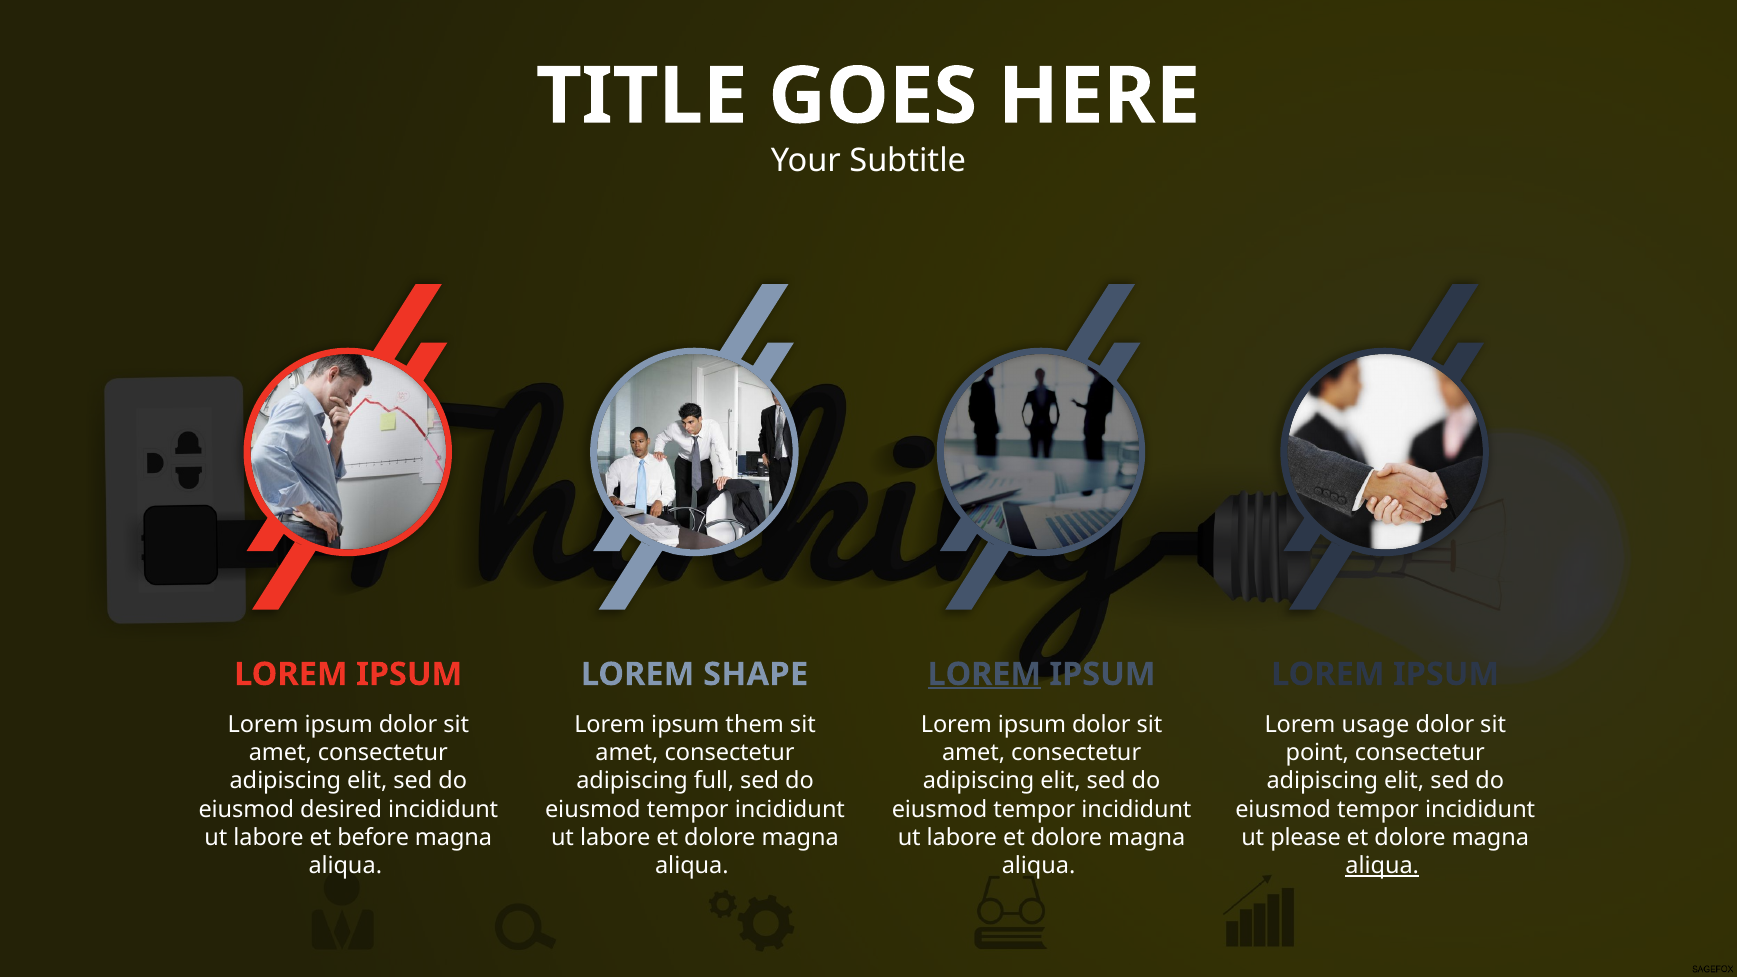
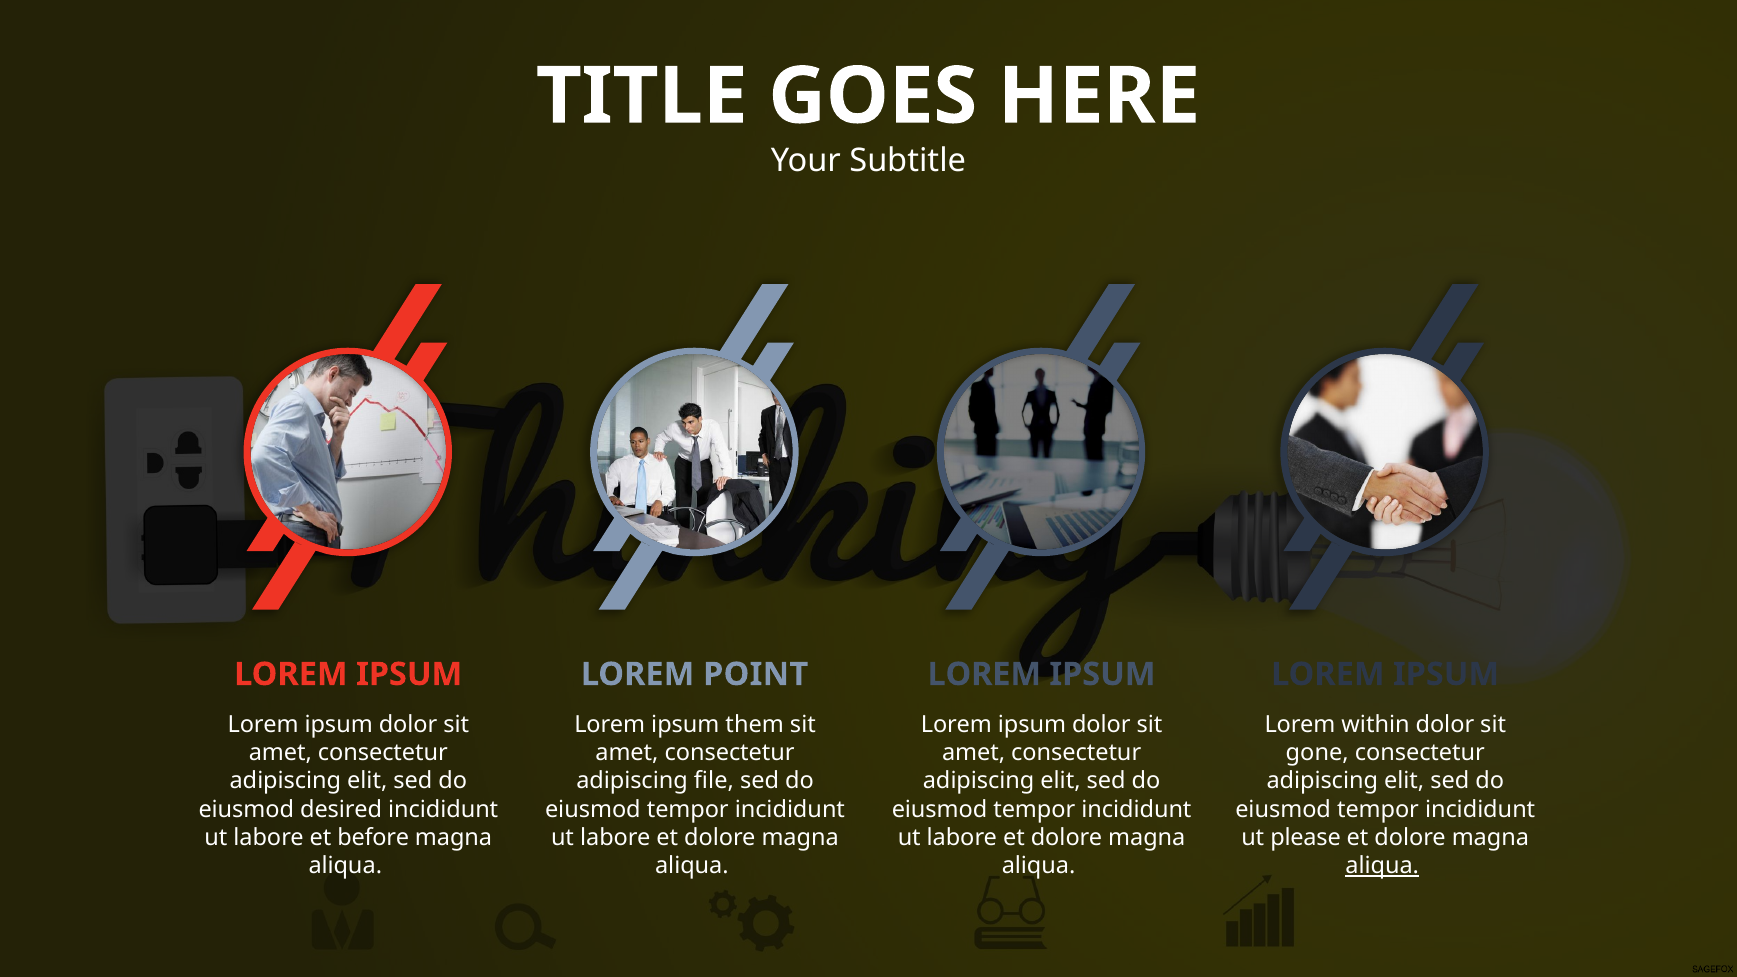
SHAPE: SHAPE -> POINT
LOREM at (984, 674) underline: present -> none
usage: usage -> within
point: point -> gone
full: full -> file
